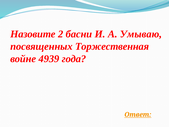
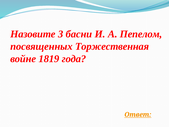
2: 2 -> 3
Умываю: Умываю -> Пепелом
4939: 4939 -> 1819
